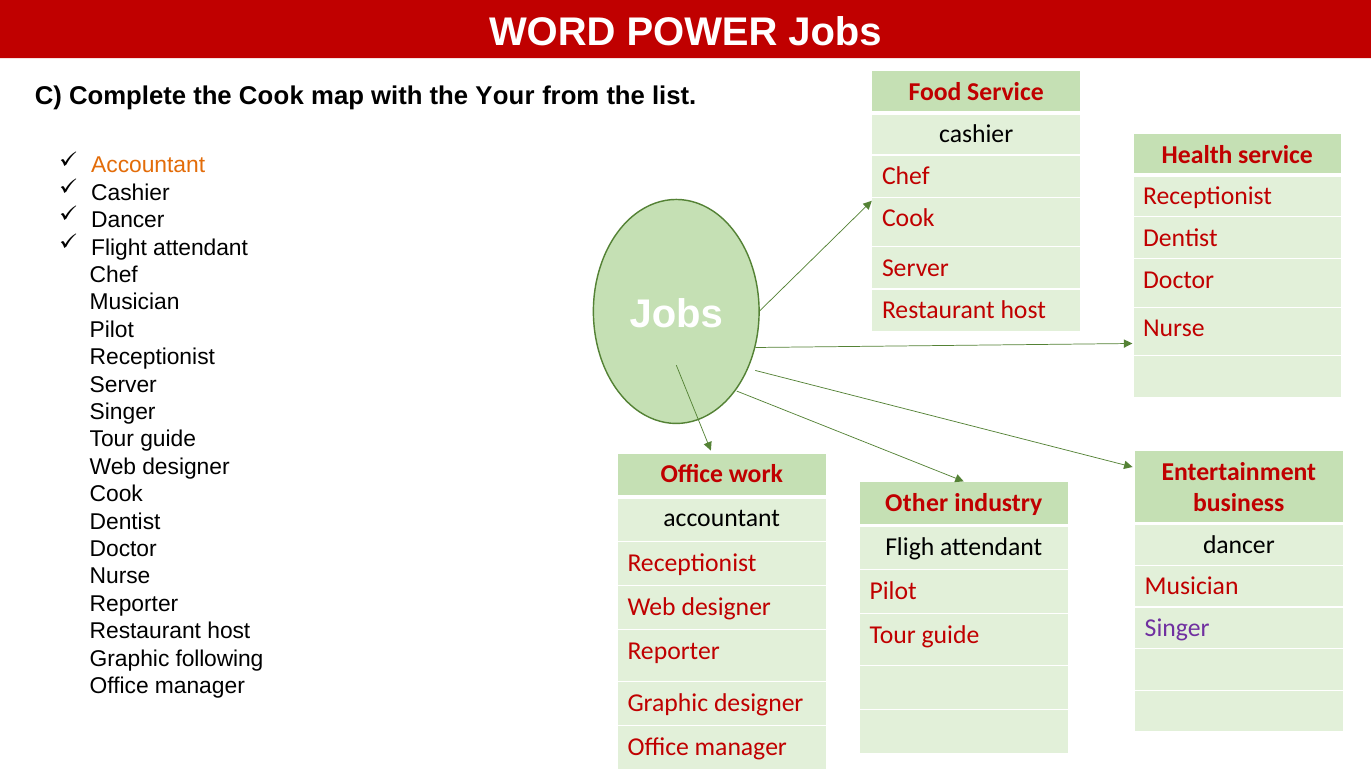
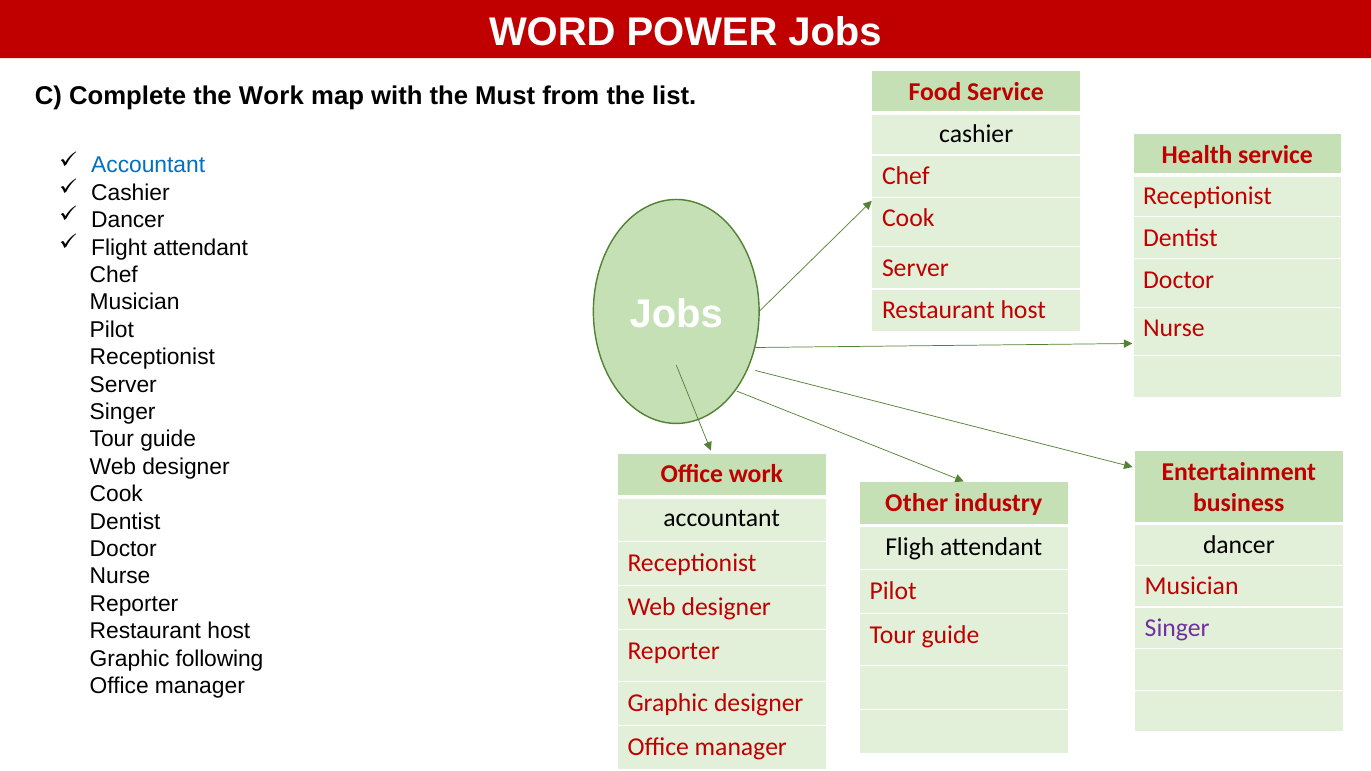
the Cook: Cook -> Work
Your: Your -> Must
Accountant at (148, 165) colour: orange -> blue
